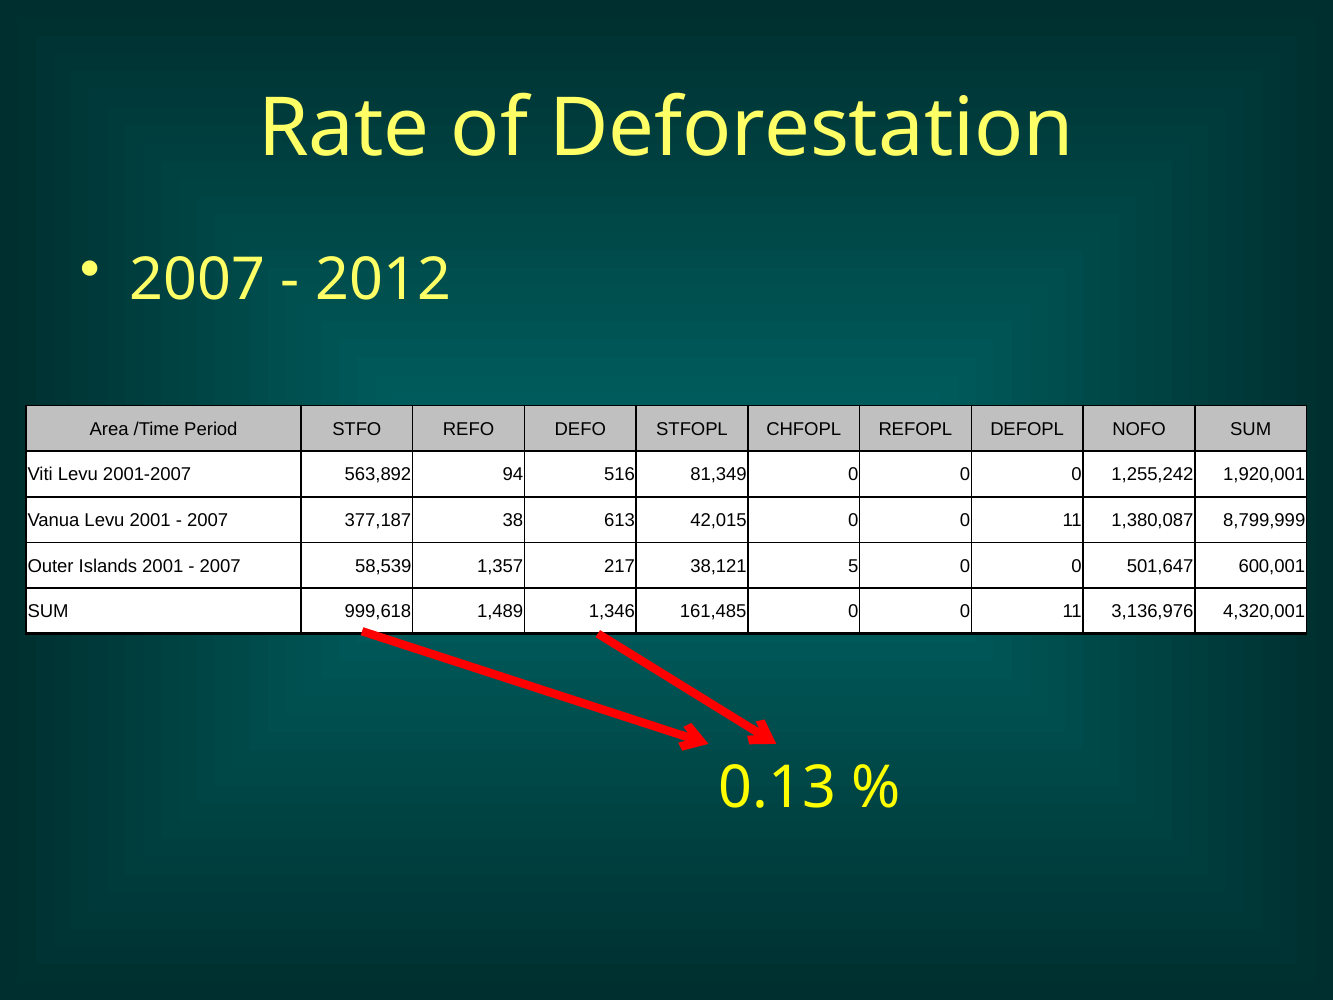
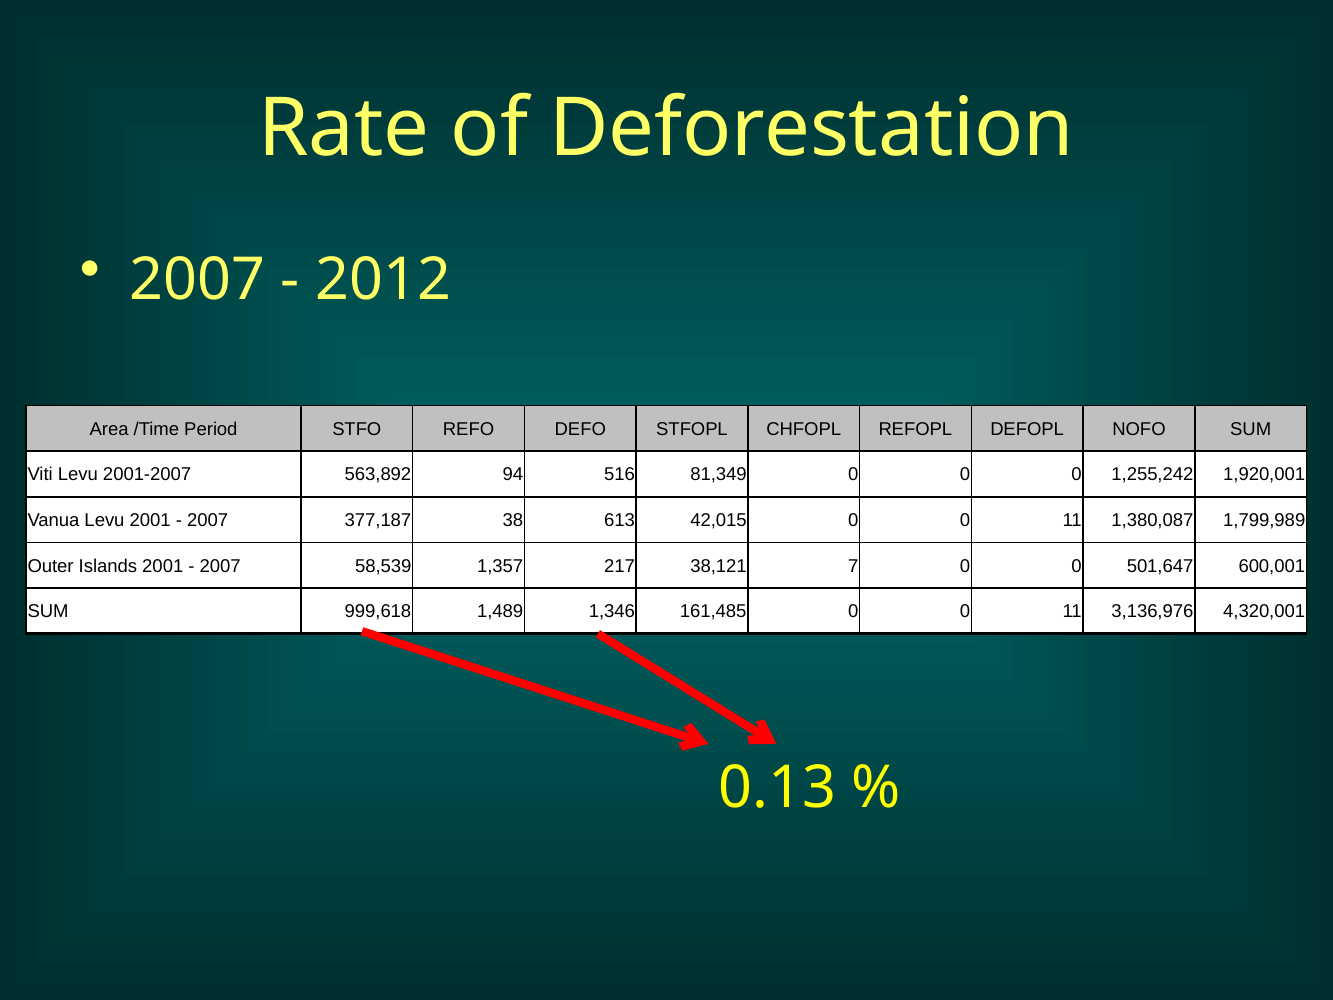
8,799,999: 8,799,999 -> 1,799,989
5: 5 -> 7
